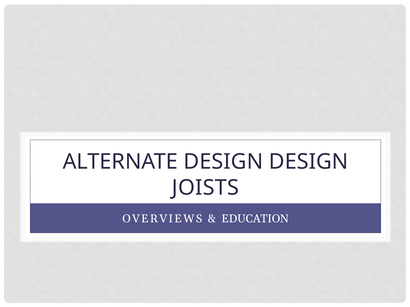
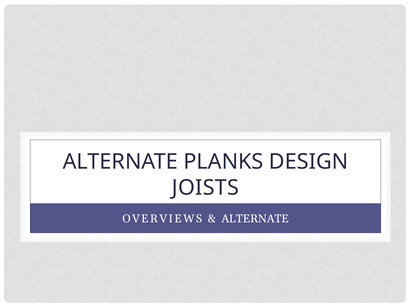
ALTERNATE DESIGN: DESIGN -> PLANKS
EDUCATION at (255, 219): EDUCATION -> ALTERNATE
